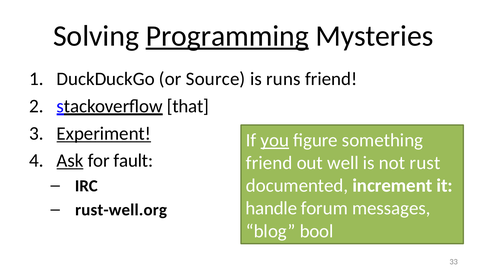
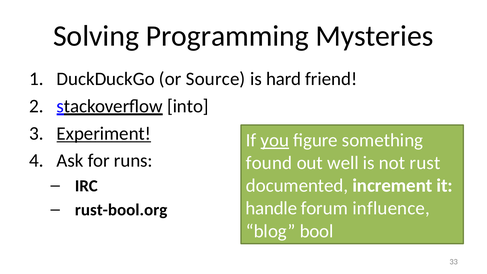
Programming underline: present -> none
runs: runs -> hard
that: that -> into
Ask underline: present -> none
fault: fault -> runs
friend at (269, 163): friend -> found
messages: messages -> influence
rust-well.org: rust-well.org -> rust-bool.org
